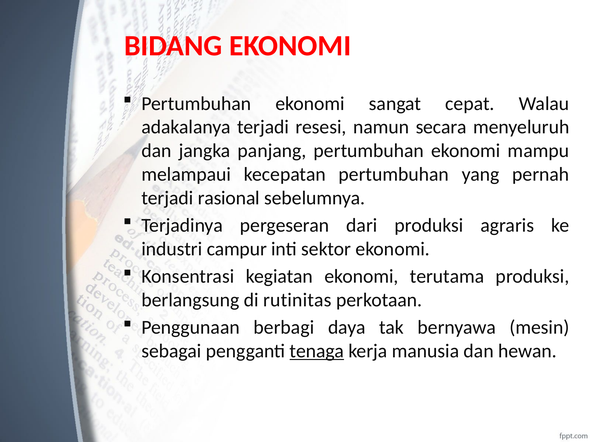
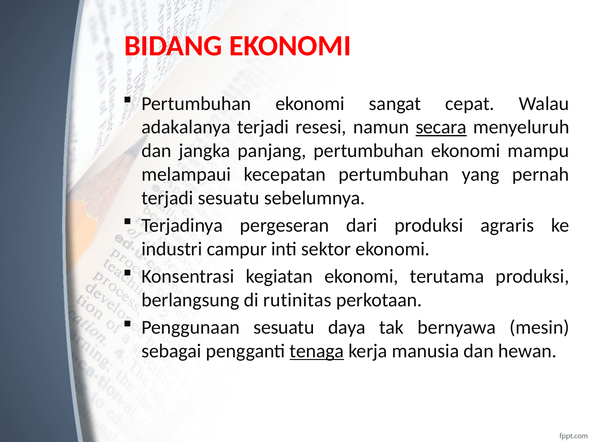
secara underline: none -> present
terjadi rasional: rasional -> sesuatu
Penggunaan berbagi: berbagi -> sesuatu
